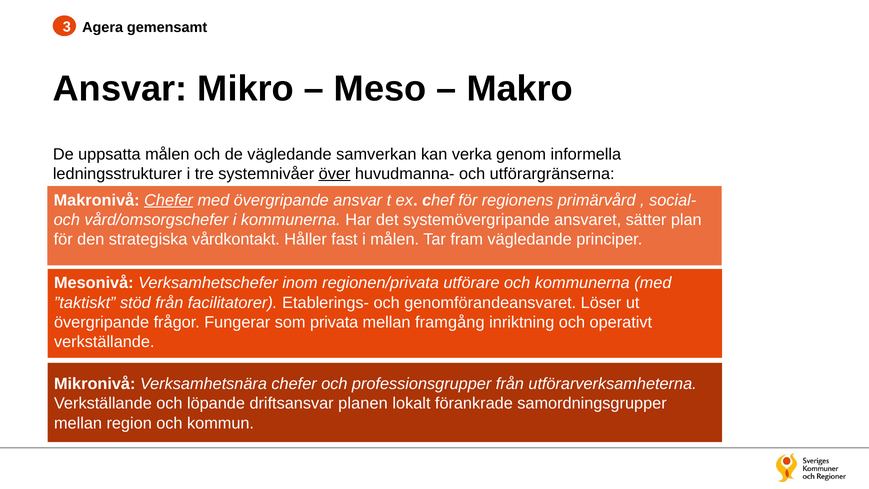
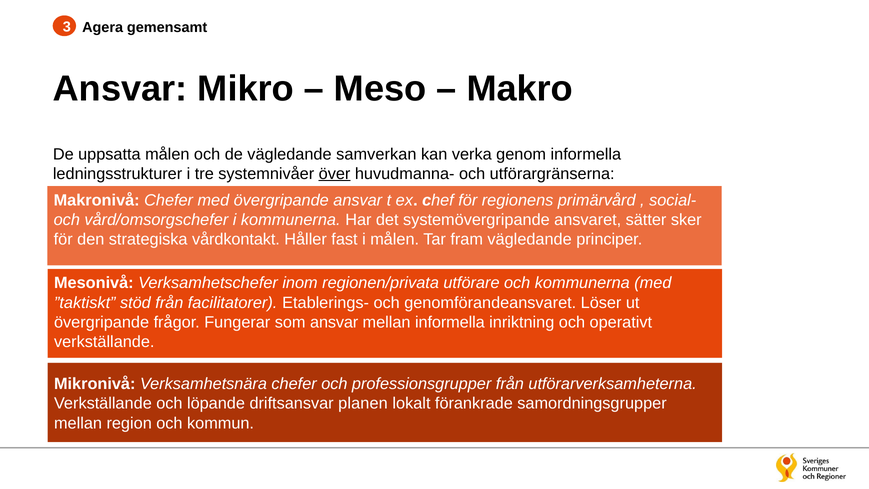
Chefer at (169, 200) underline: present -> none
plan: plan -> sker
som privata: privata -> ansvar
mellan framgång: framgång -> informella
